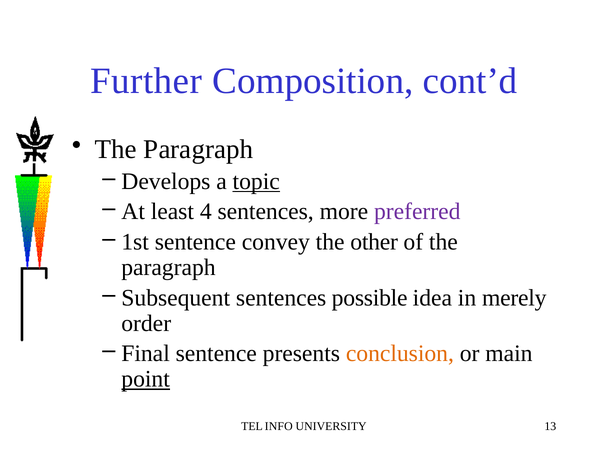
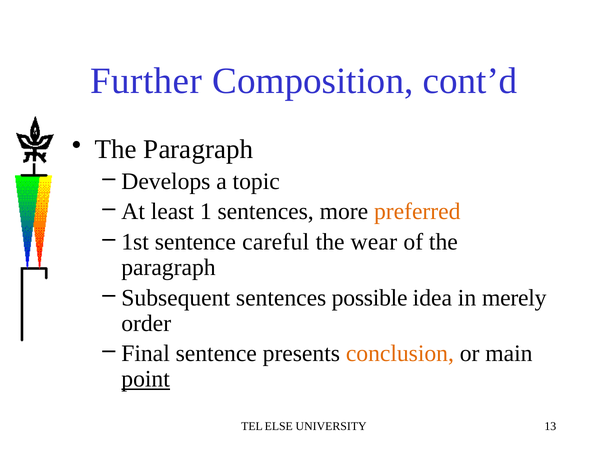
topic underline: present -> none
4: 4 -> 1
preferred colour: purple -> orange
convey: convey -> careful
other: other -> wear
INFO: INFO -> ELSE
